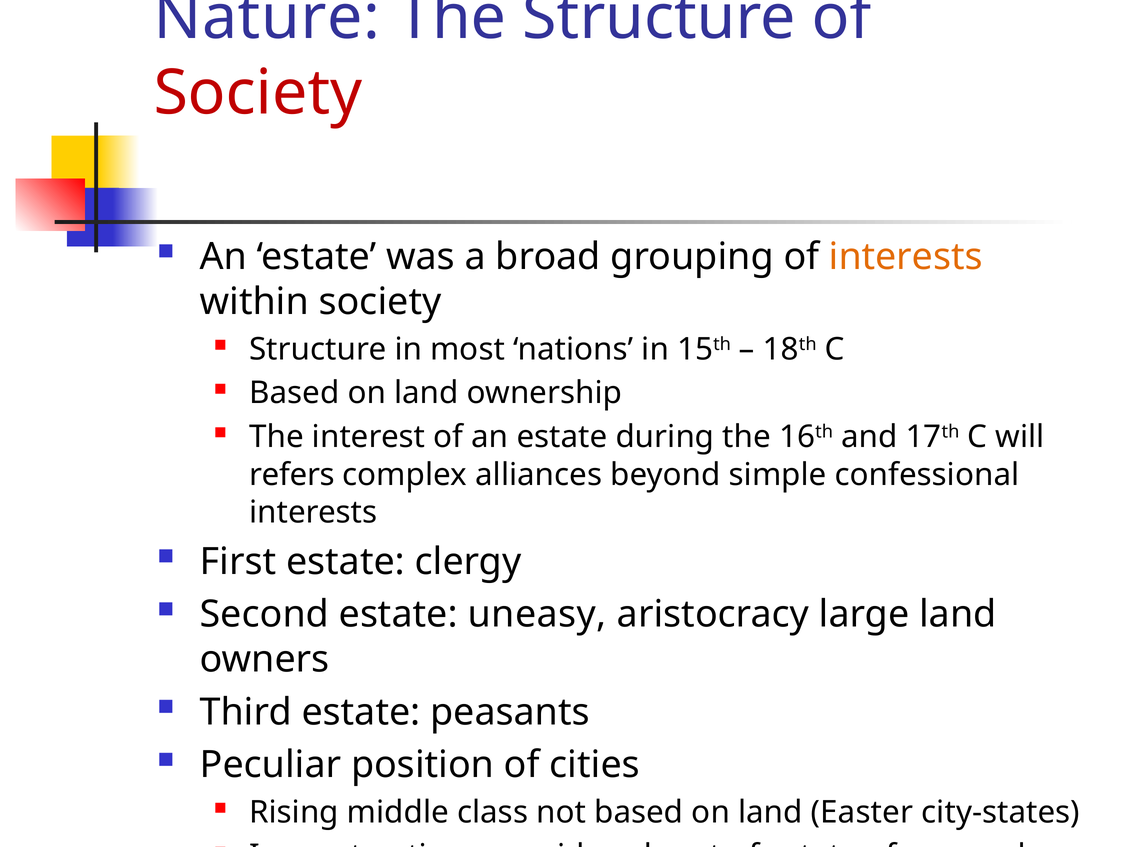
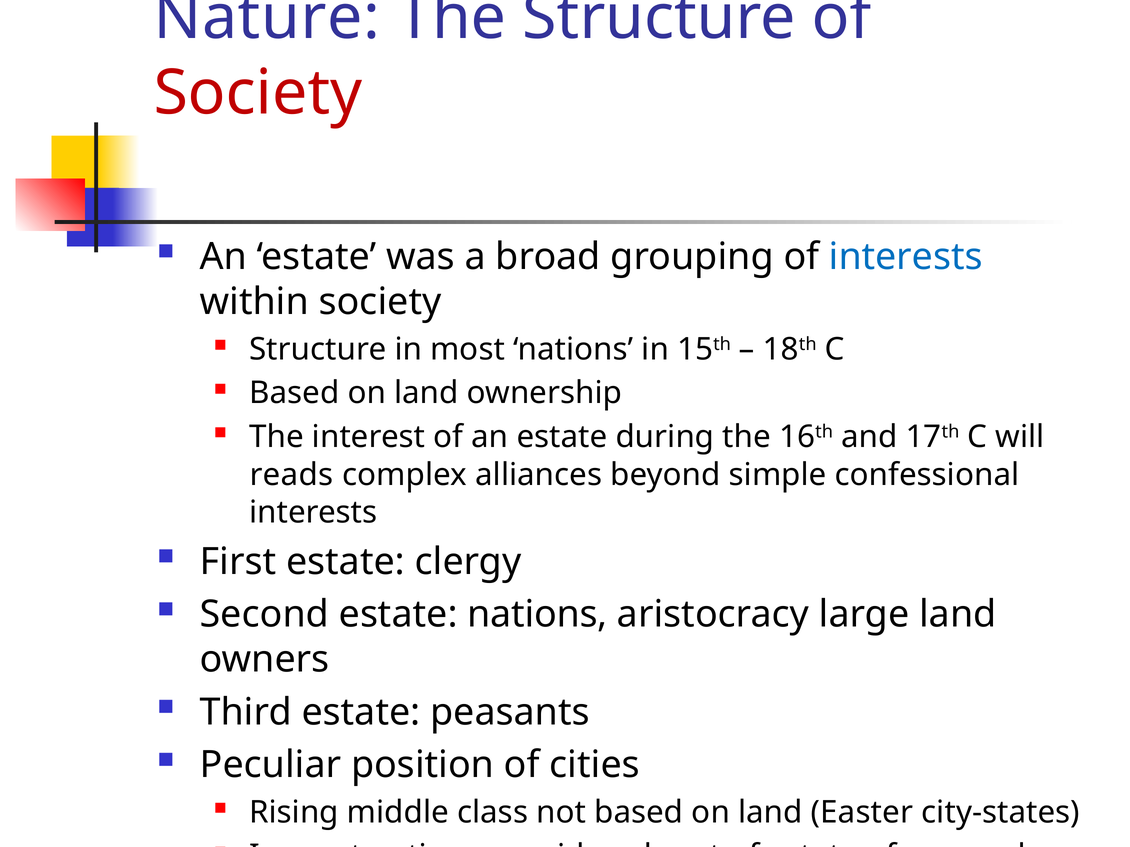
interests at (906, 257) colour: orange -> blue
refers: refers -> reads
estate uneasy: uneasy -> nations
